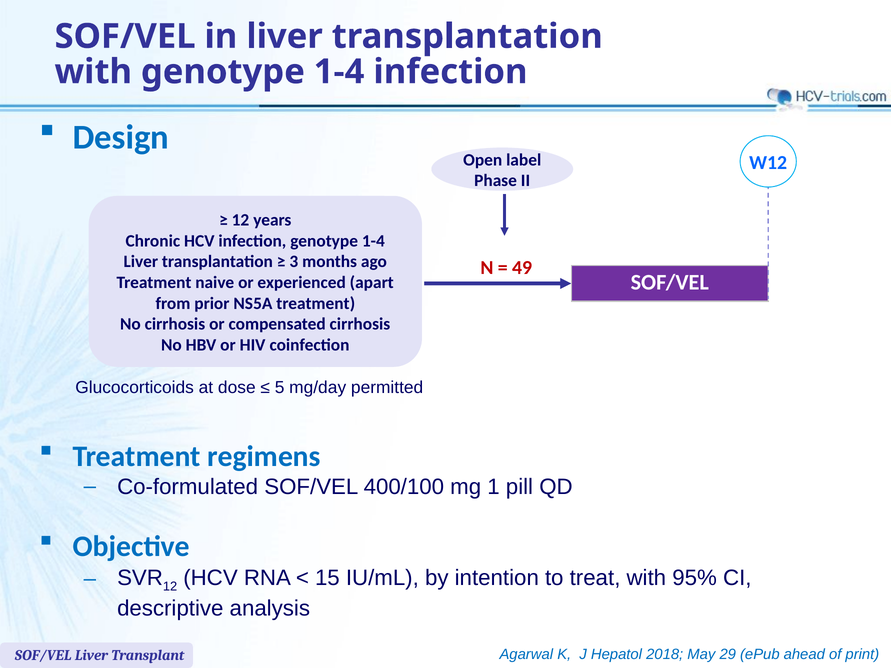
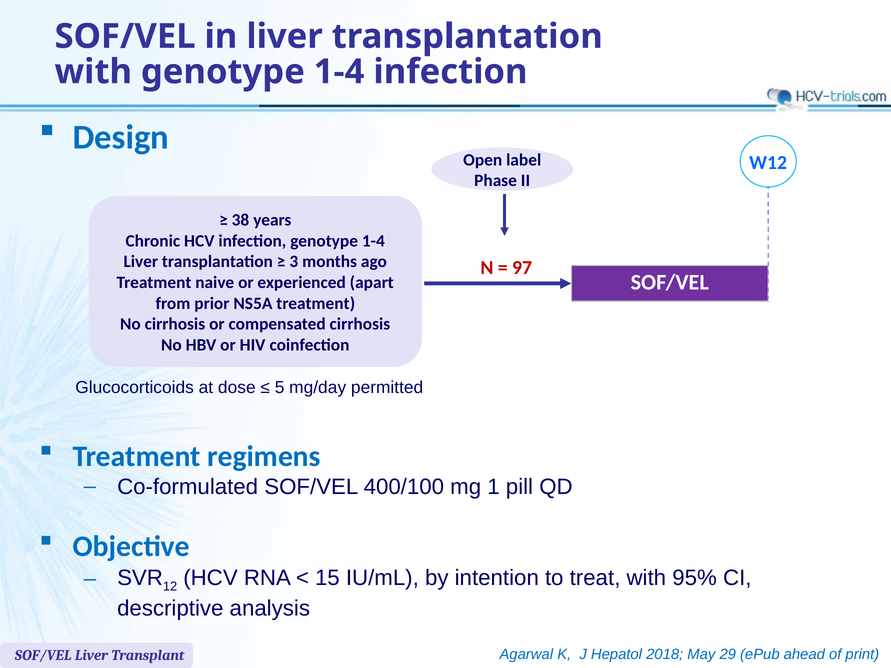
12 at (240, 220): 12 -> 38
49: 49 -> 97
